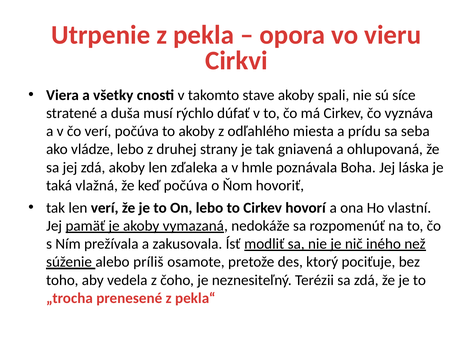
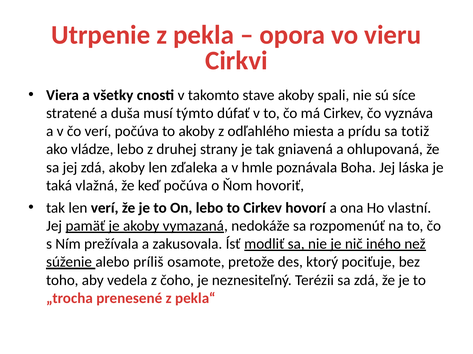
rýchlo: rýchlo -> týmto
seba: seba -> totiž
